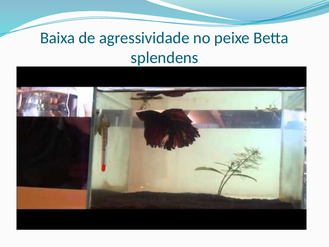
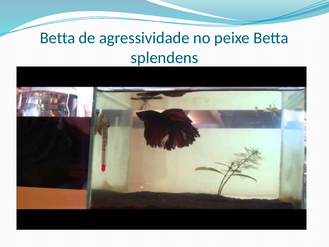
Baixa at (58, 38): Baixa -> Betta
